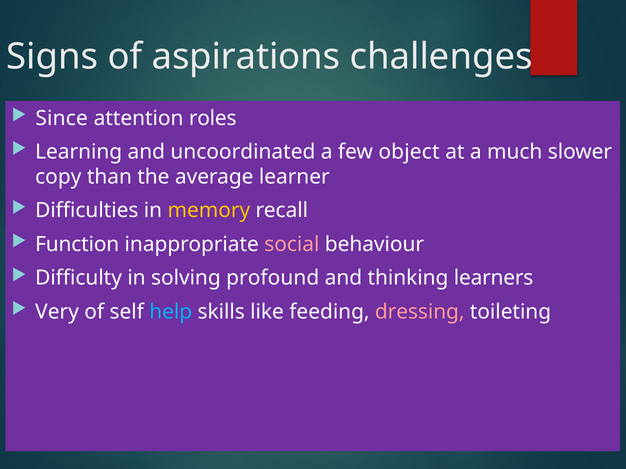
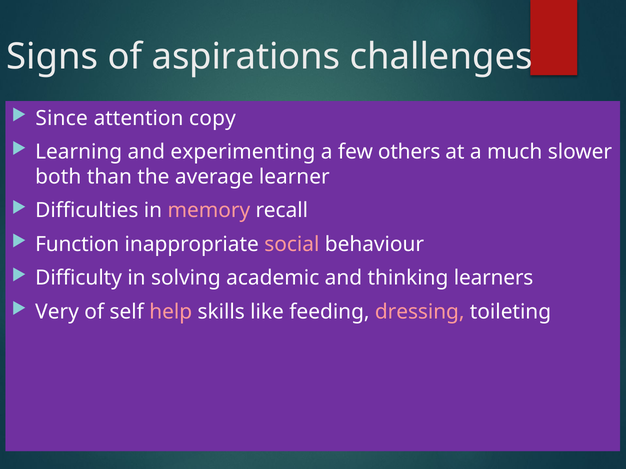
roles: roles -> copy
uncoordinated: uncoordinated -> experimenting
object: object -> others
copy: copy -> both
memory colour: yellow -> pink
profound: profound -> academic
help colour: light blue -> pink
